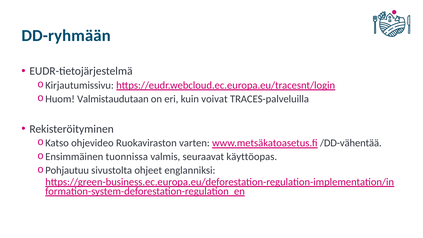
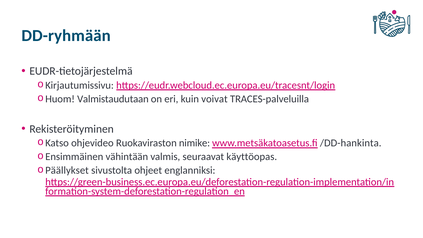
varten: varten -> nimike
/DD-vähentää: /DD-vähentää -> /DD-hankinta
tuonnissa: tuonnissa -> vähintään
Pohjautuu: Pohjautuu -> Päällykset
